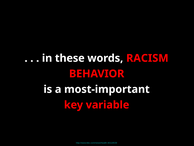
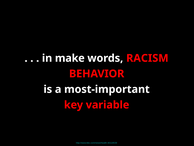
these: these -> make
